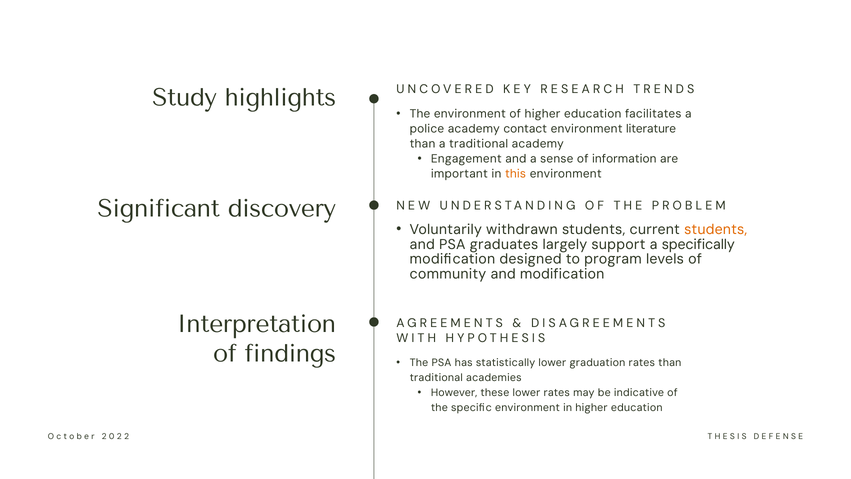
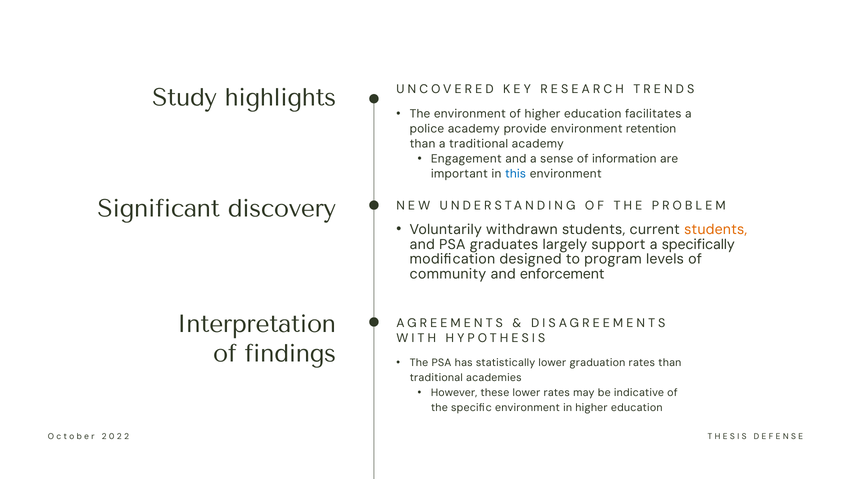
contact: contact -> provide
literature: literature -> retention
this colour: orange -> blue
and modification: modification -> enforcement
